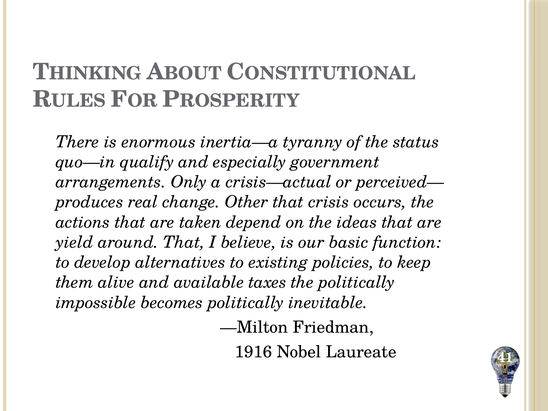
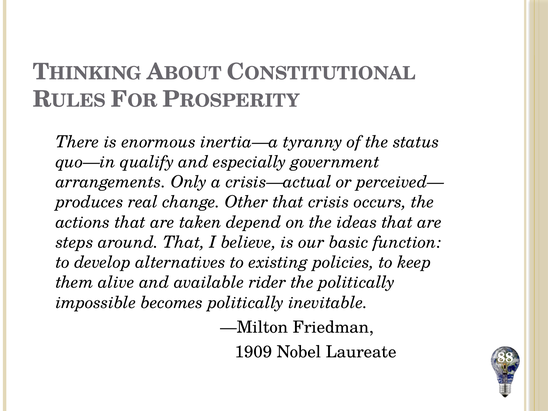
yield: yield -> steps
taxes: taxes -> rider
1916: 1916 -> 1909
41: 41 -> 88
